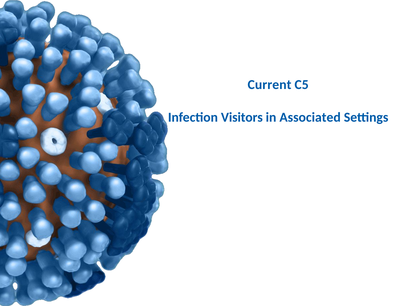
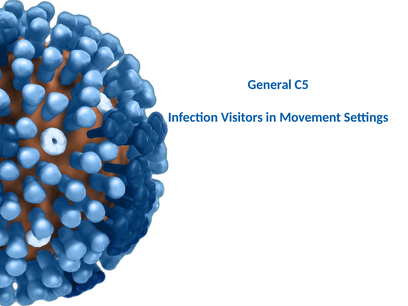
Current: Current -> General
Associated: Associated -> Movement
